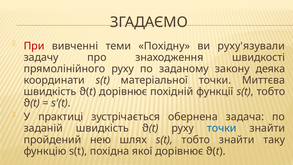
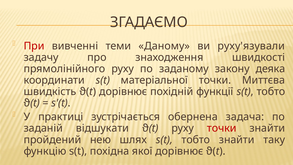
Похідну: Похідну -> Даному
заданій швидкість: швидкість -> відшукати
точки at (222, 128) colour: blue -> red
